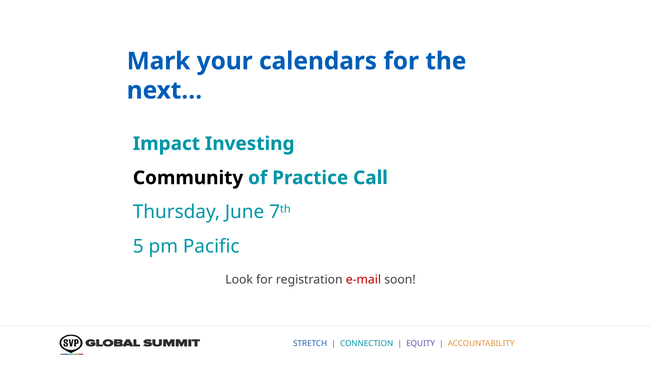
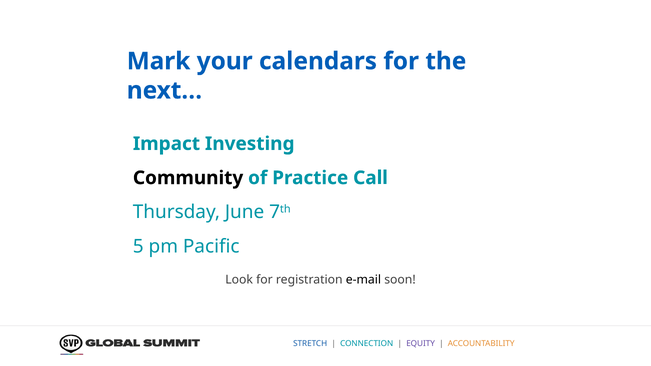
e-mail colour: red -> black
